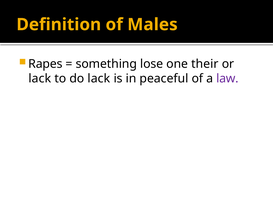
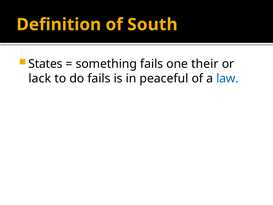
Males: Males -> South
Rapes: Rapes -> States
something lose: lose -> fails
do lack: lack -> fails
law colour: purple -> blue
